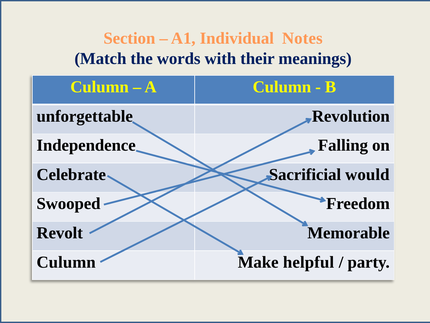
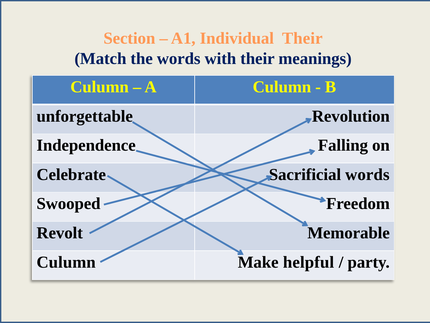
Individual Notes: Notes -> Their
would at (367, 174): would -> words
